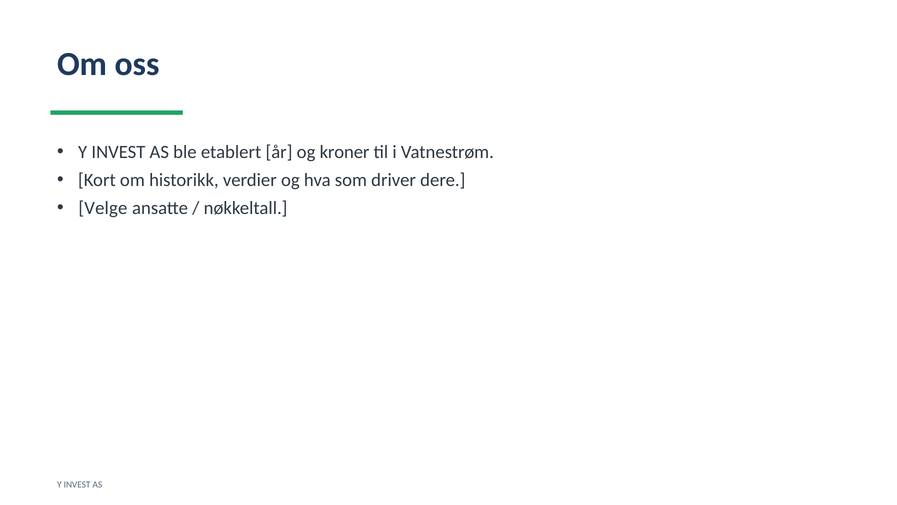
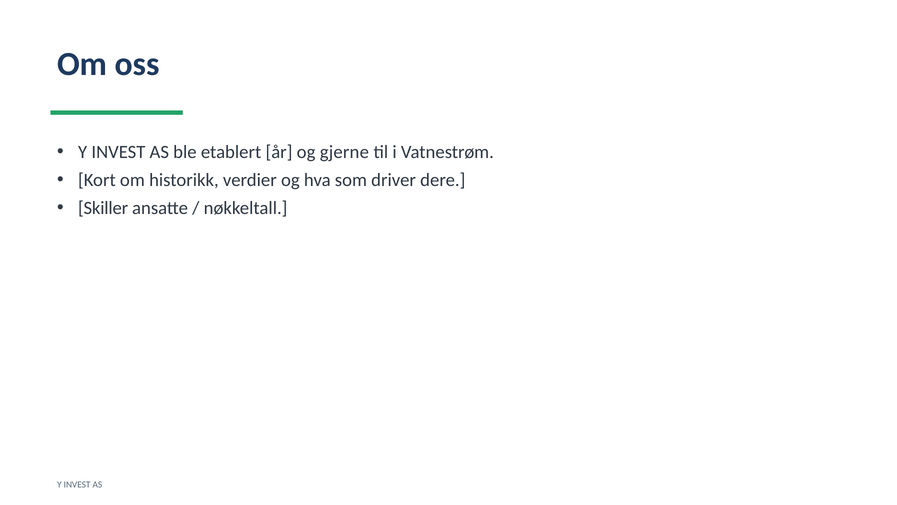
kroner: kroner -> gjerne
Velge: Velge -> Skiller
